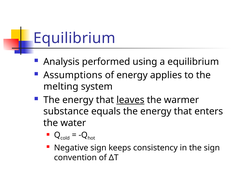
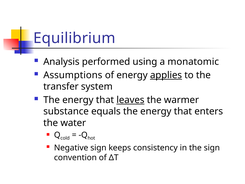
a equilibrium: equilibrium -> monatomic
applies underline: none -> present
melting: melting -> transfer
